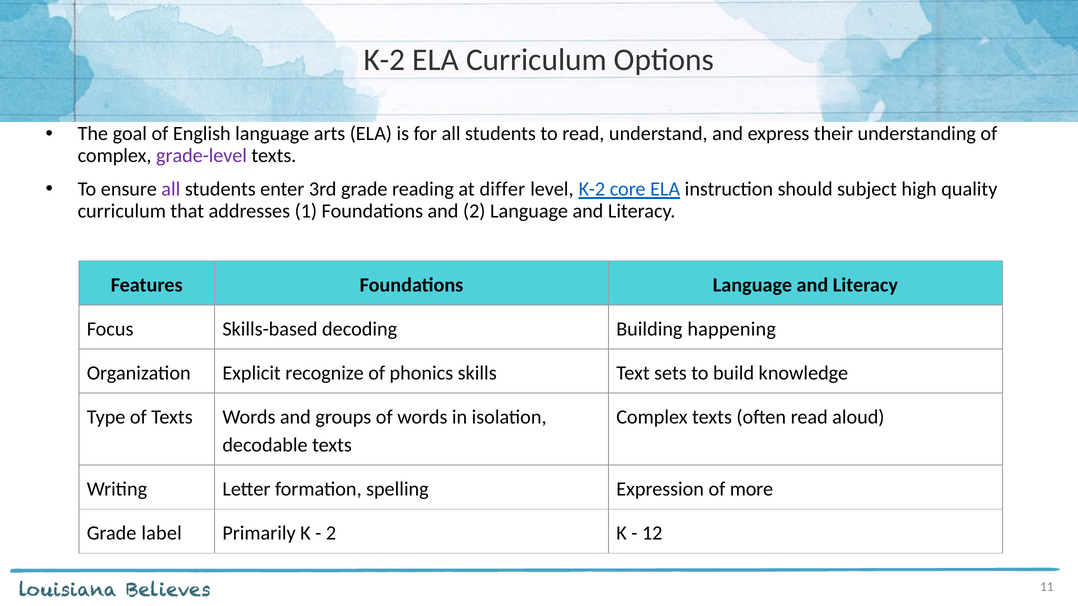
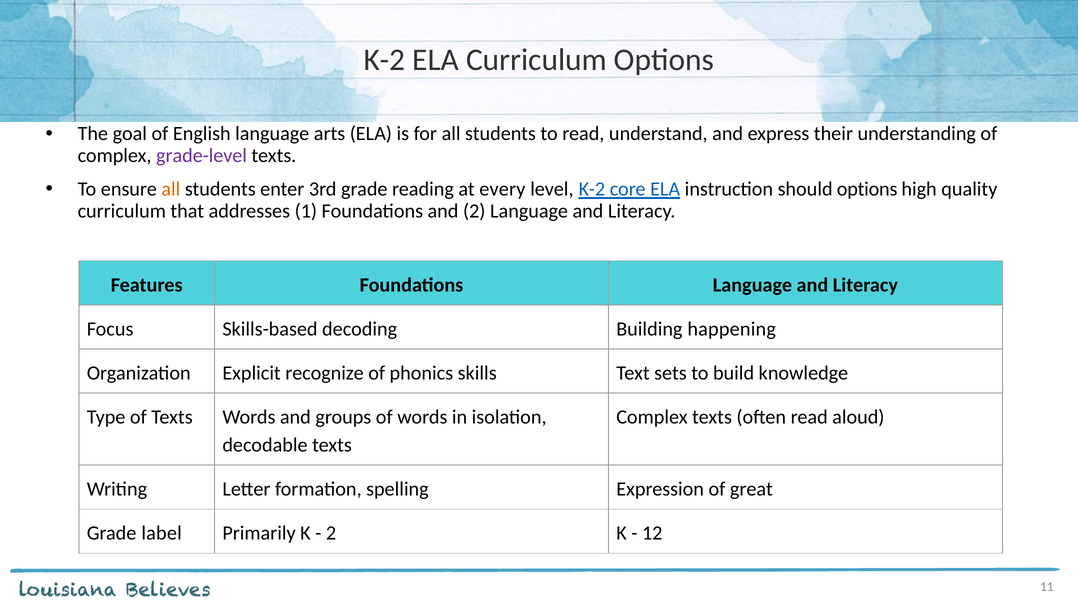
all at (171, 189) colour: purple -> orange
differ: differ -> every
should subject: subject -> options
more: more -> great
